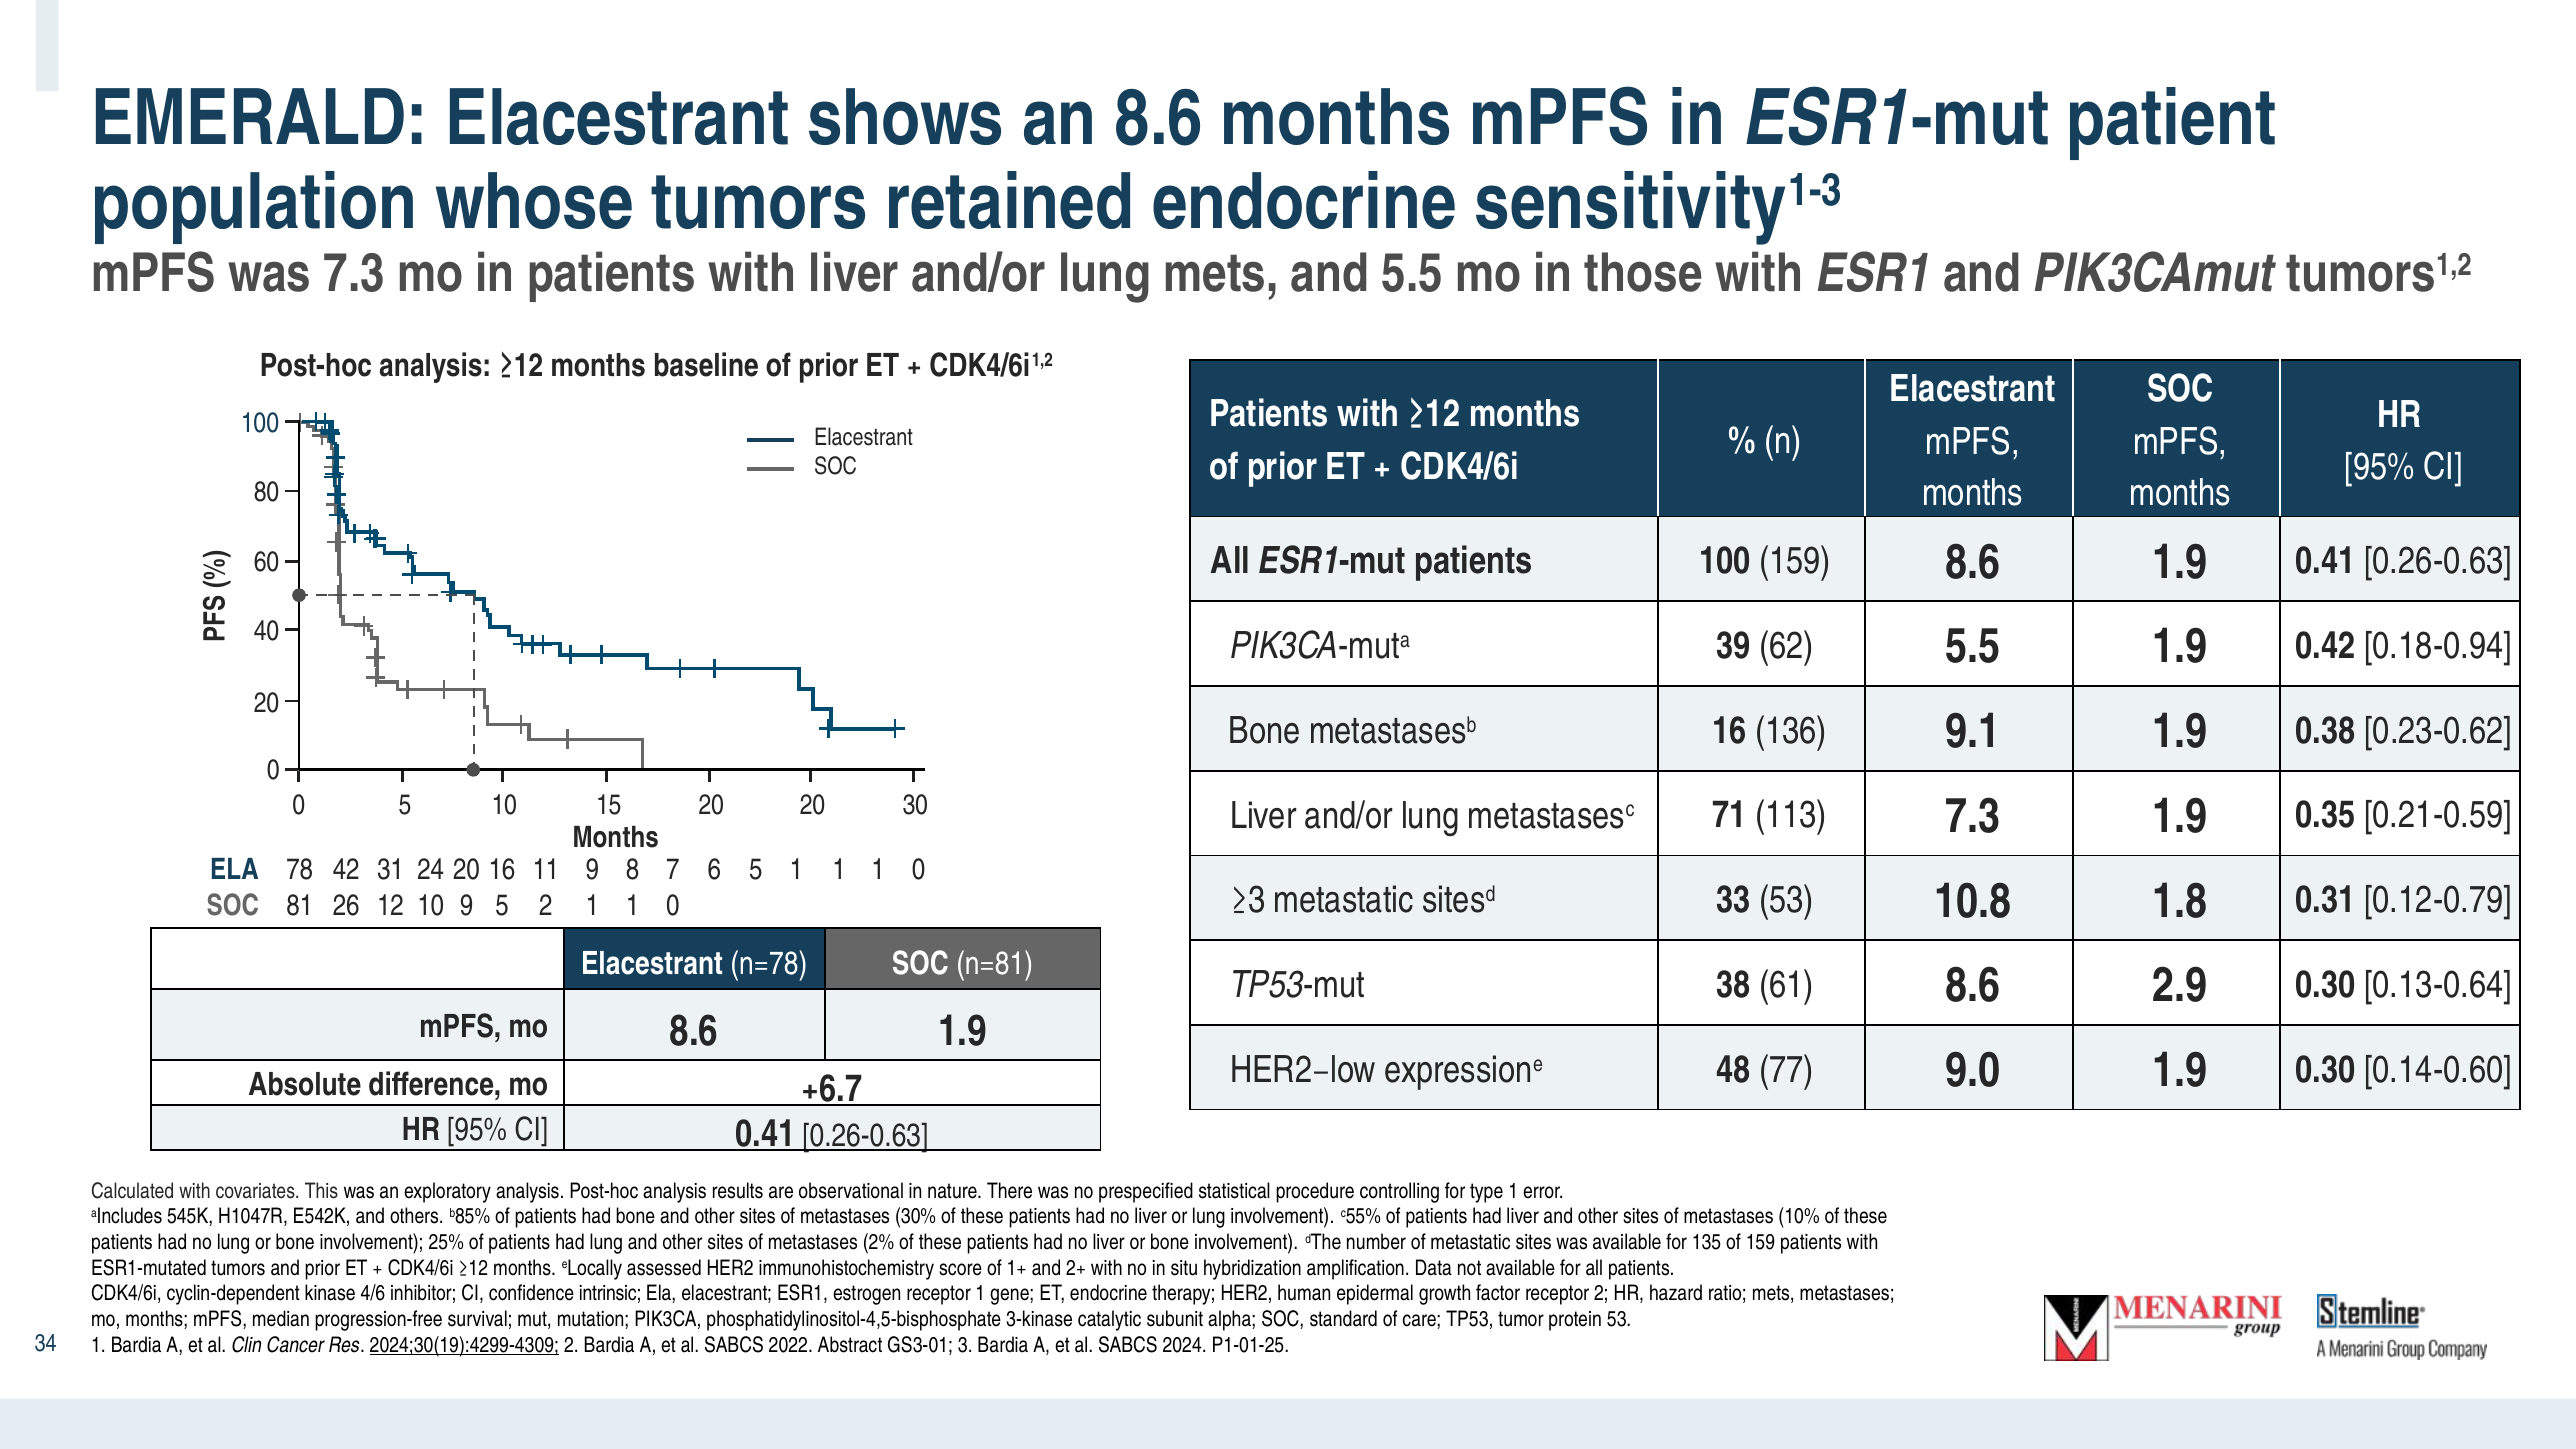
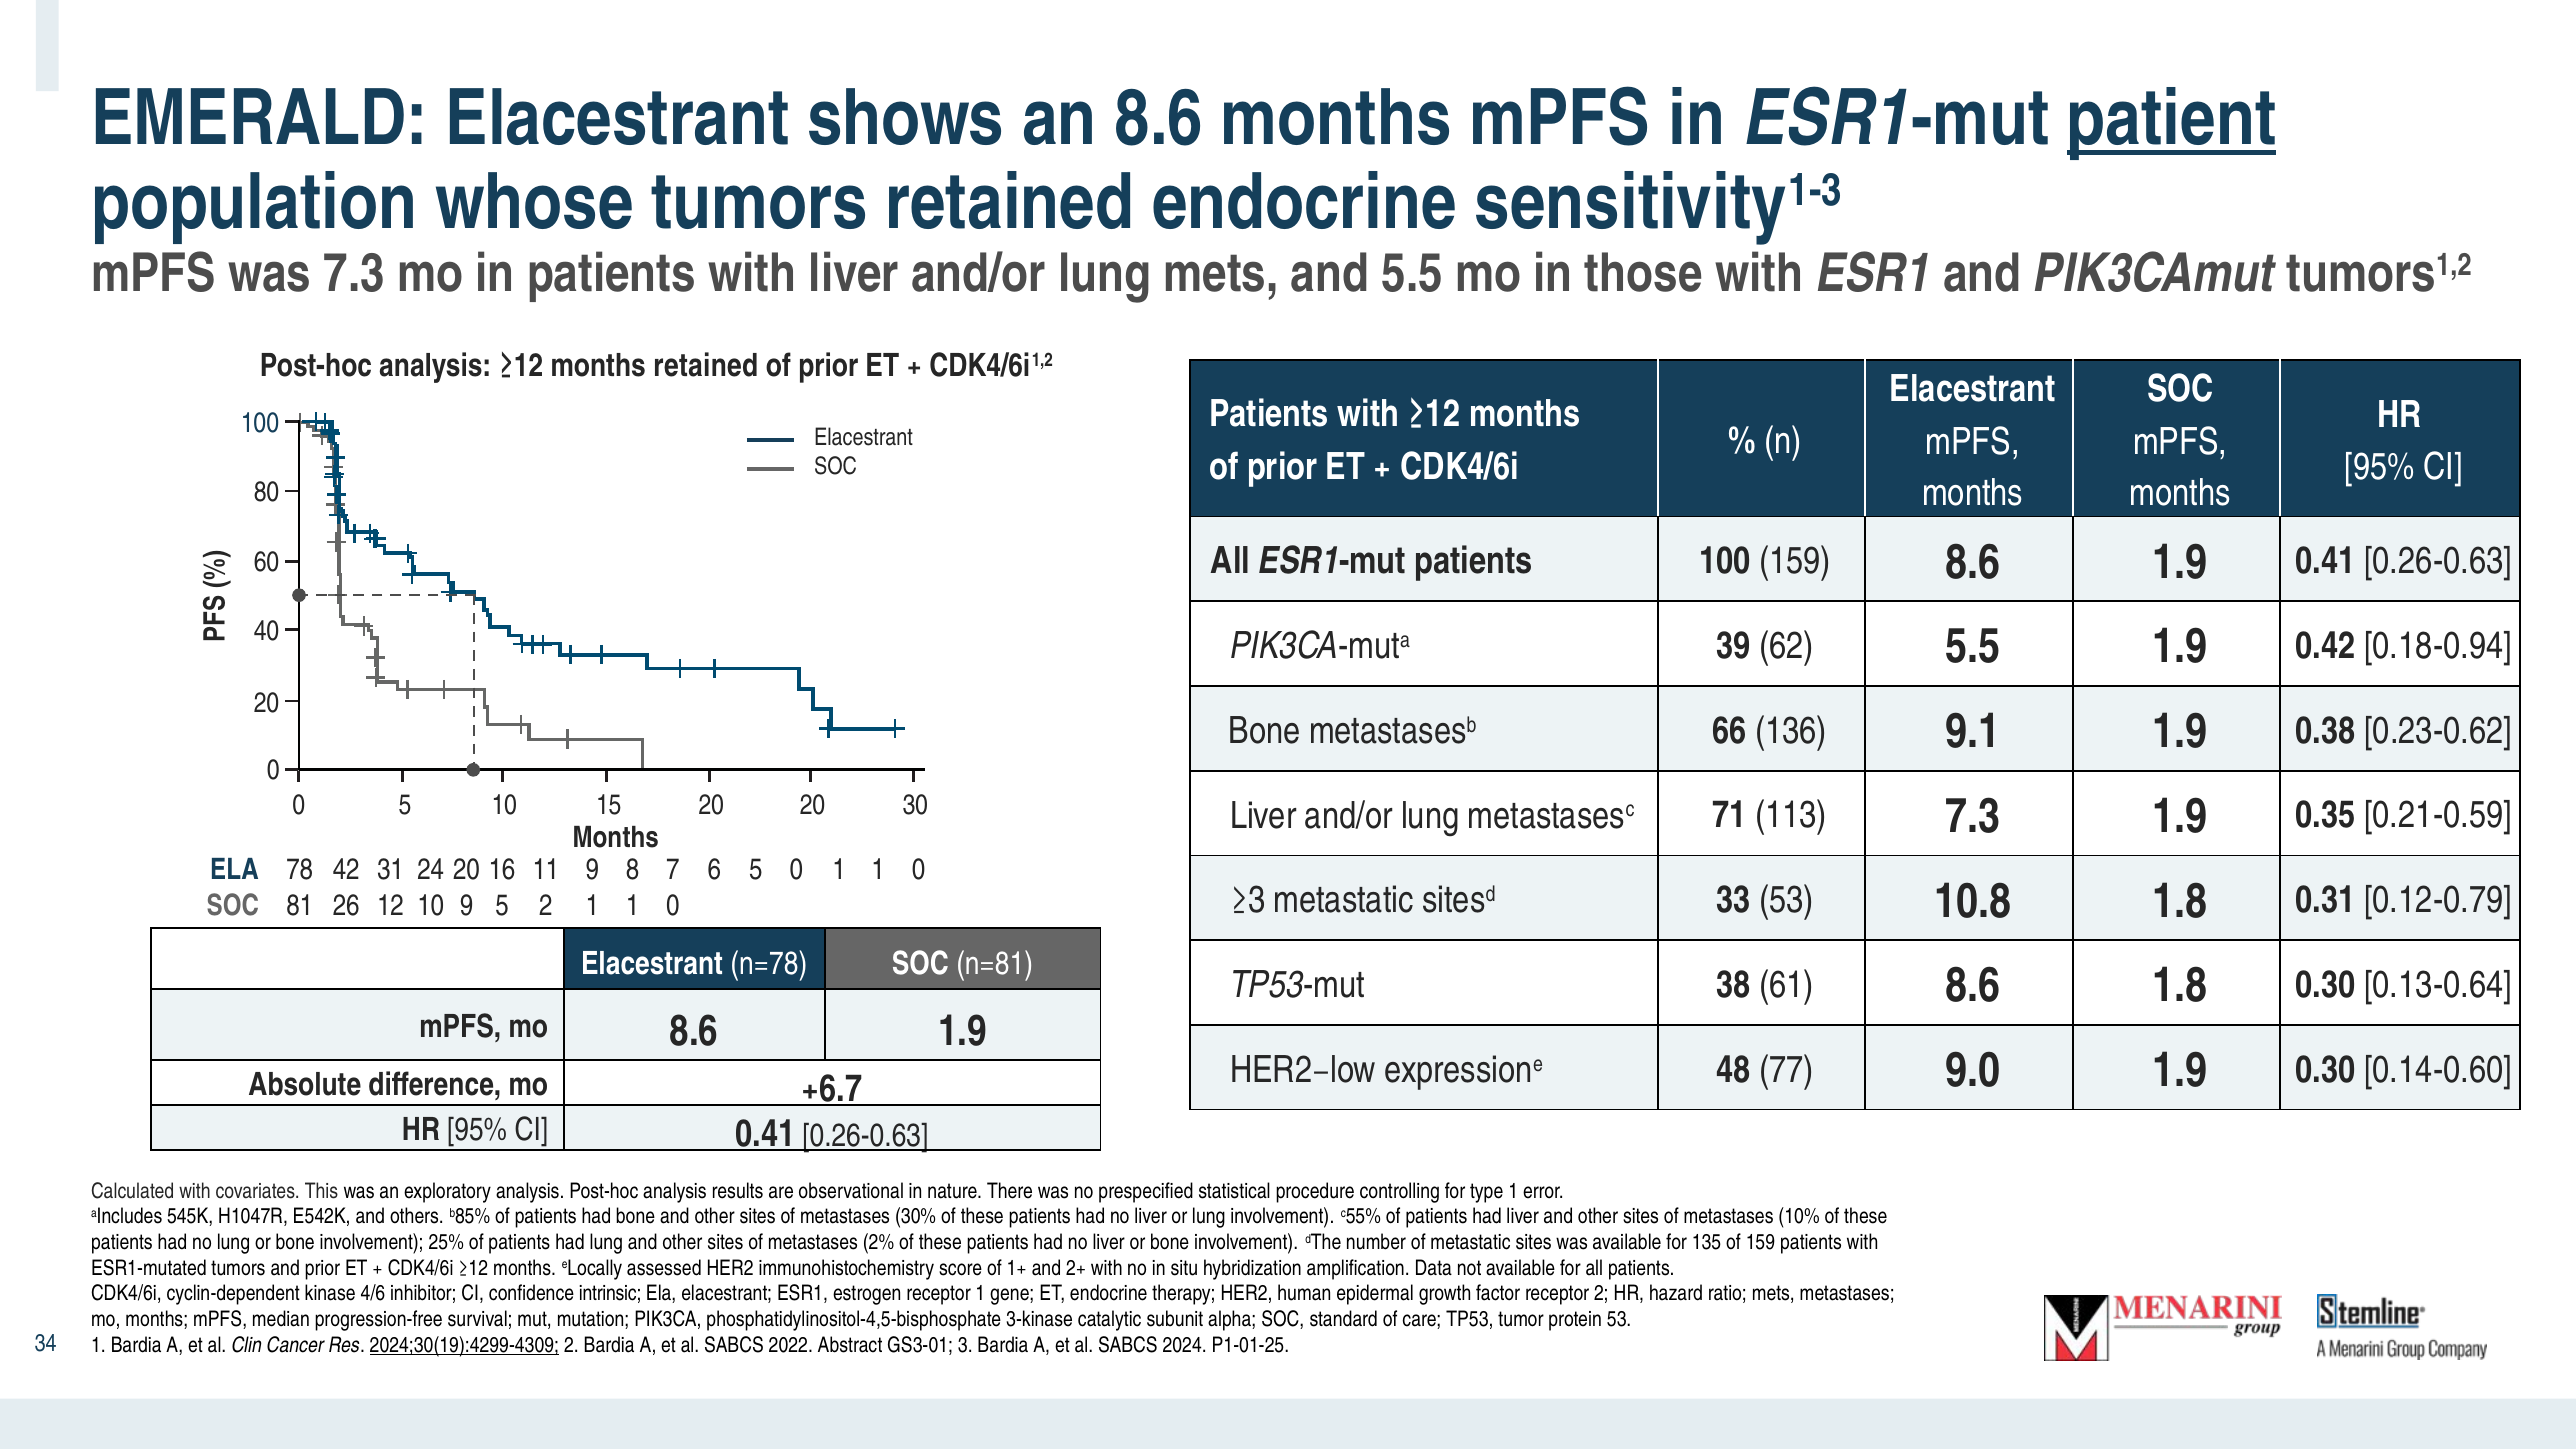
patient underline: none -> present
months baseline: baseline -> retained
metastasesb 16: 16 -> 66
6 1: 1 -> 0
8.6 2.9: 2.9 -> 1.8
